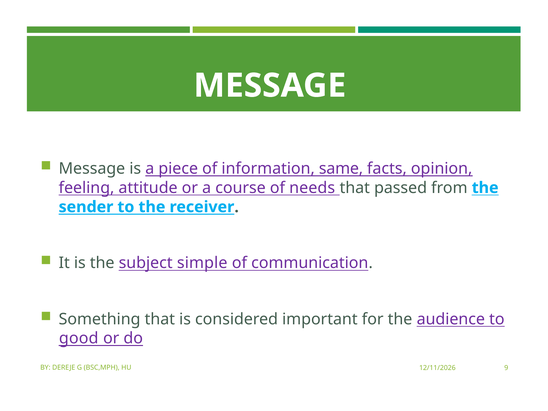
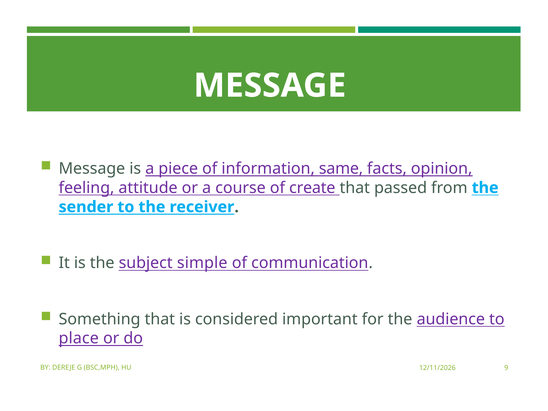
needs: needs -> create
good: good -> place
